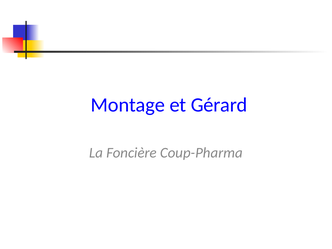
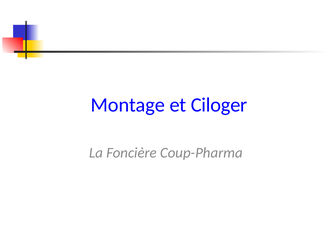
Gérard: Gérard -> Ciloger
